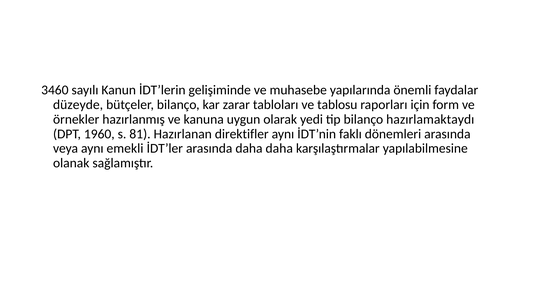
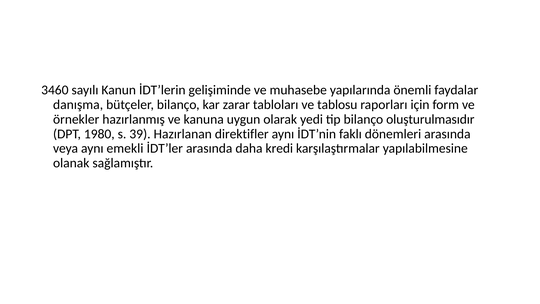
düzeyde: düzeyde -> danışma
hazırlamaktaydı: hazırlamaktaydı -> oluşturulmasıdır
1960: 1960 -> 1980
81: 81 -> 39
daha daha: daha -> kredi
